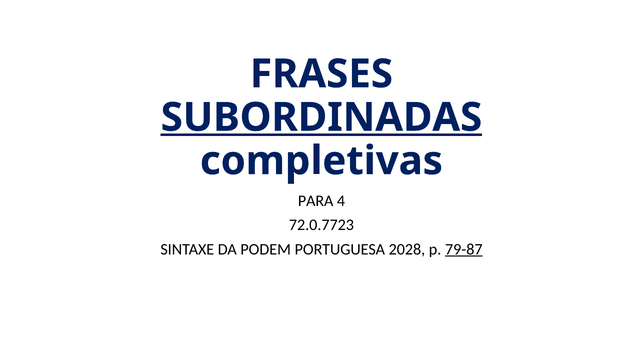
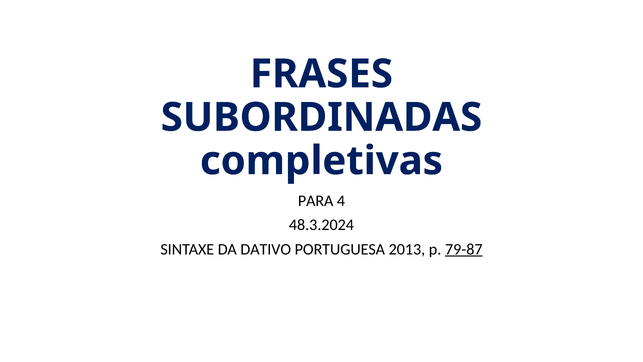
SUBORDINADAS underline: present -> none
72.0.7723: 72.0.7723 -> 48.3.2024
PODEM: PODEM -> DATIVO
2028: 2028 -> 2013
